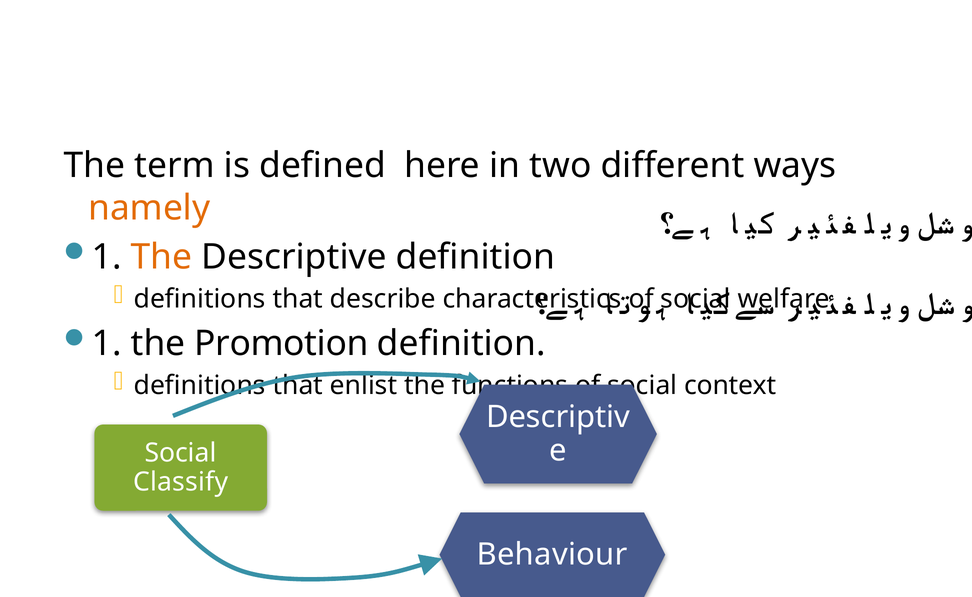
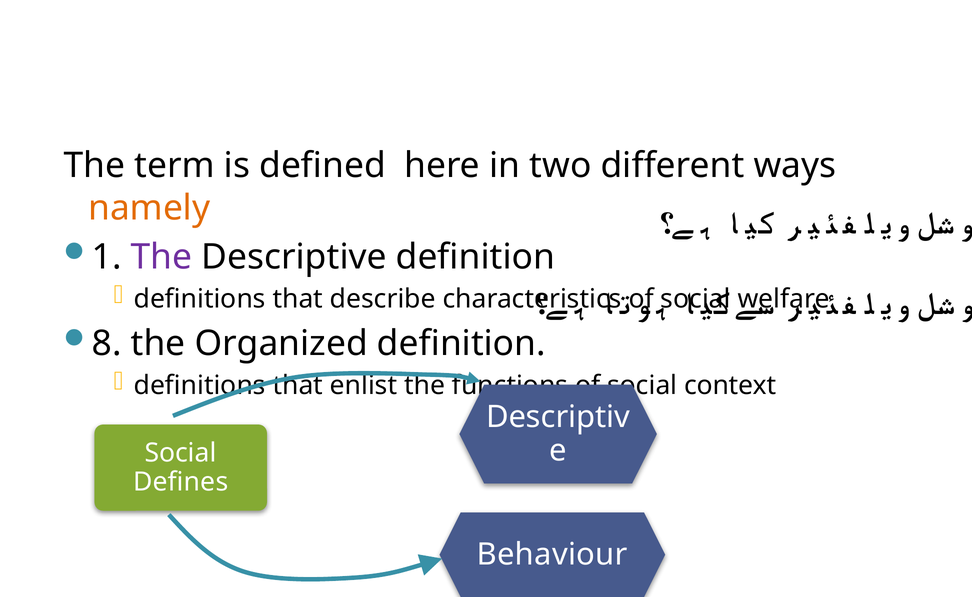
The at (161, 257) colour: orange -> purple
1 at (107, 344): 1 -> 8
Promotion: Promotion -> Organized
Classify: Classify -> Defines
